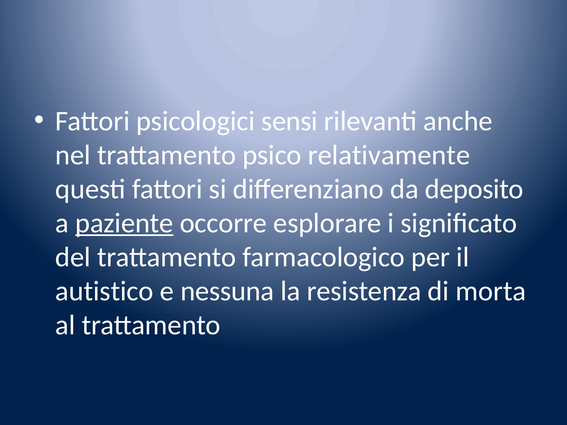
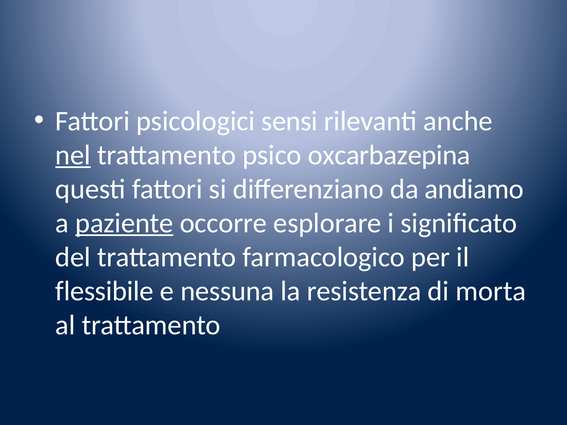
nel underline: none -> present
relativamente: relativamente -> oxcarbazepina
deposito: deposito -> andiamo
autistico: autistico -> flessibile
